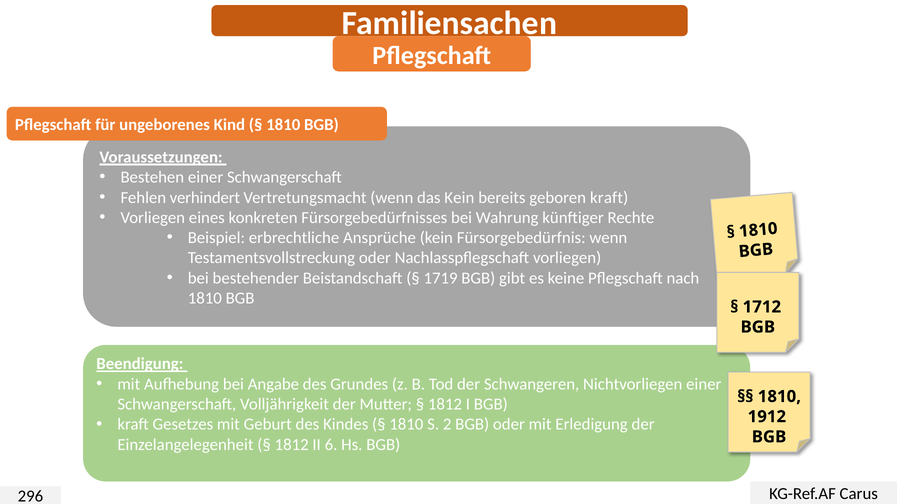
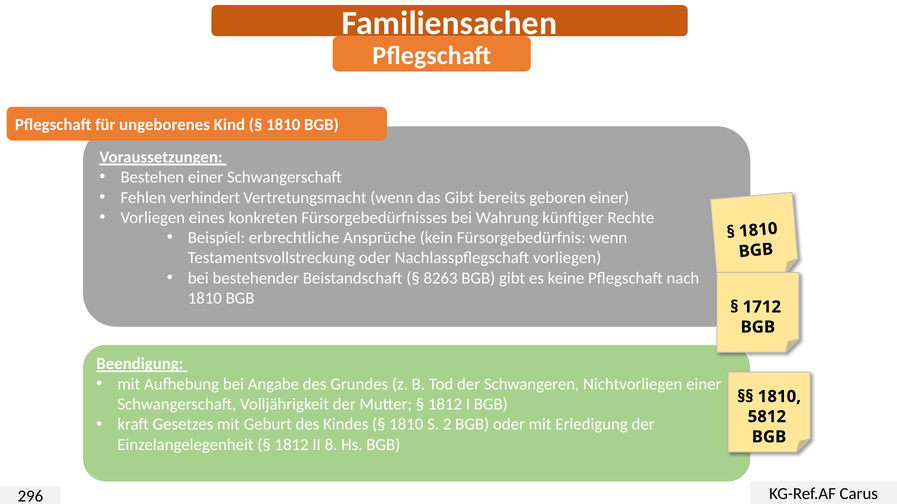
das Kein: Kein -> Gibt
geboren kraft: kraft -> einer
1719: 1719 -> 8263
1912: 1912 -> 5812
6: 6 -> 8
